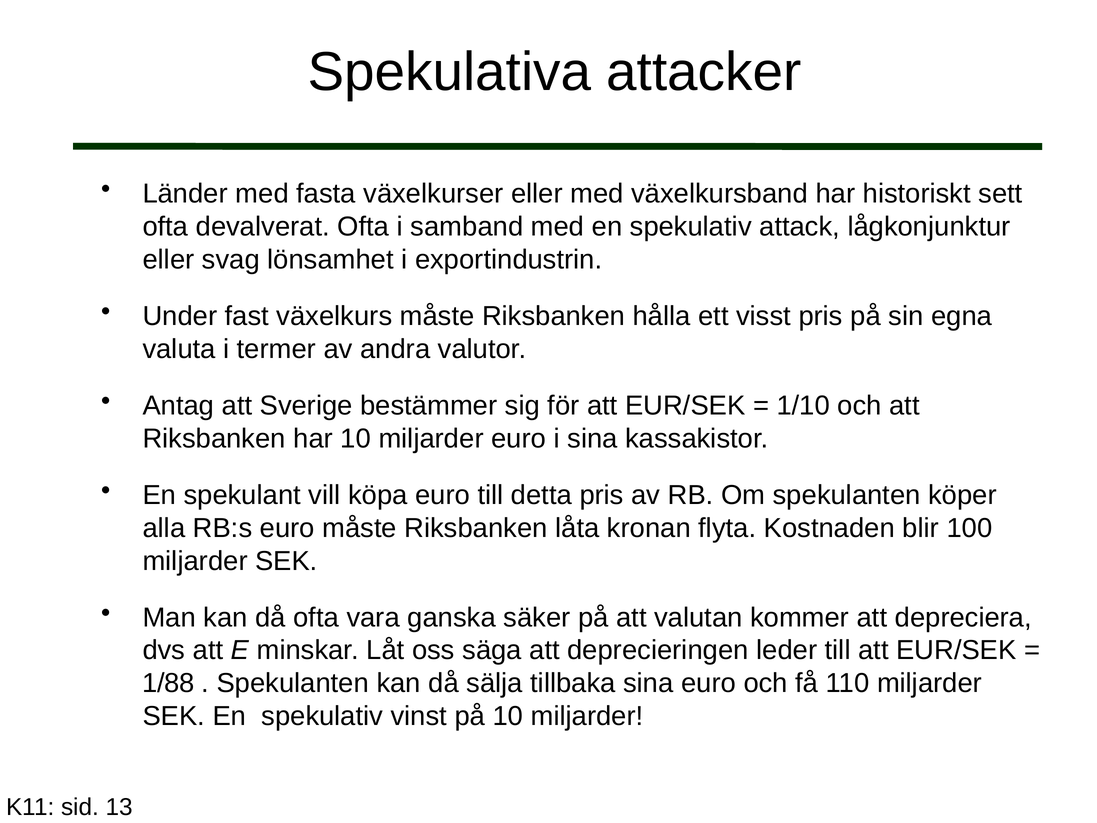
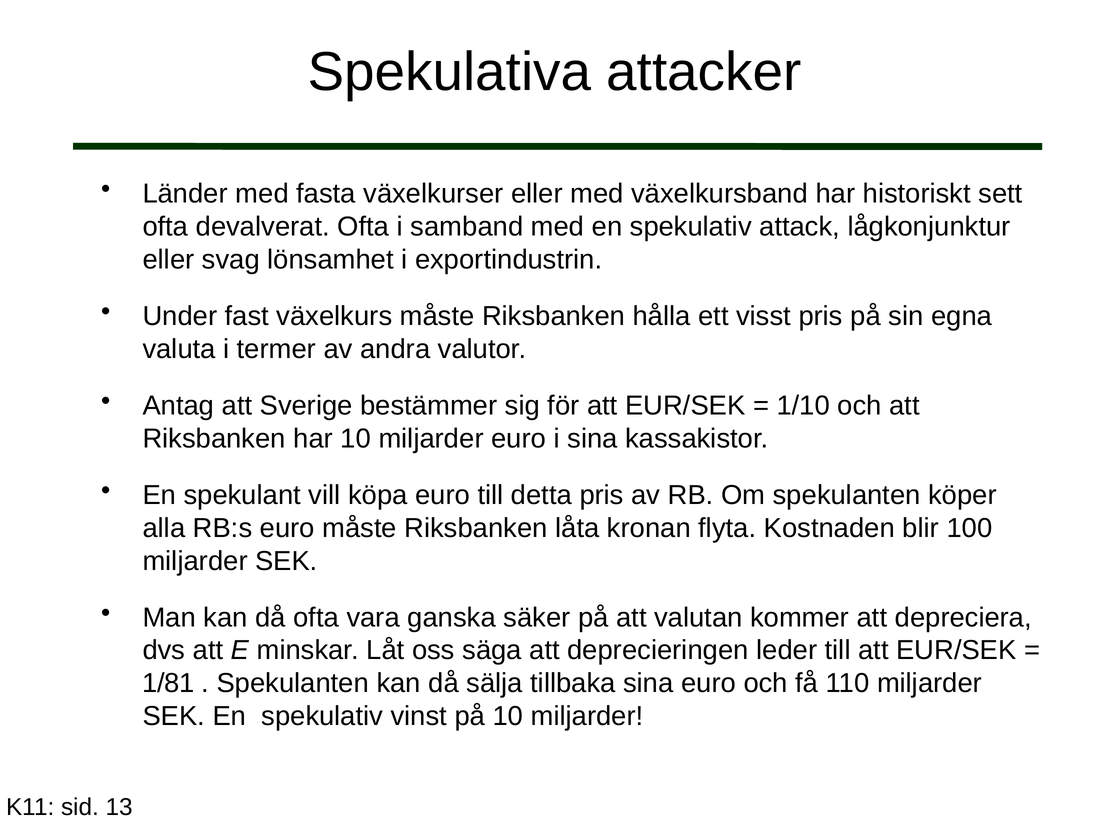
1/88: 1/88 -> 1/81
